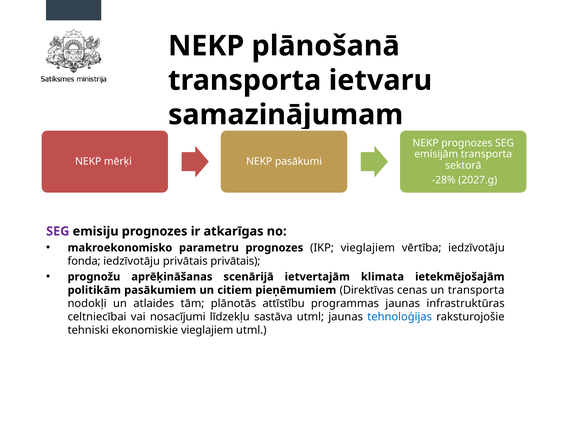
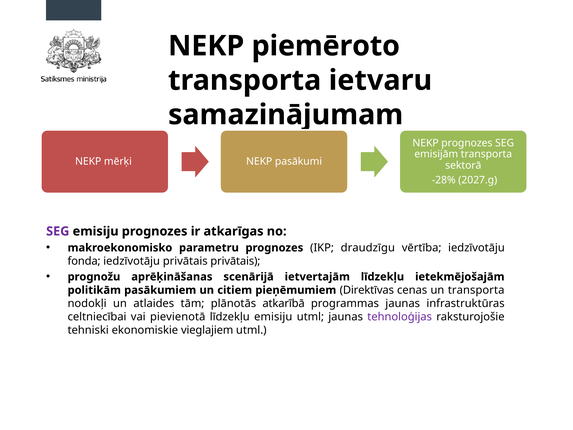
plānošanā: plānošanā -> piemēroto
IKP vieglajiem: vieglajiem -> draudzīgu
ietvertajām klimata: klimata -> līdzekļu
attīstību: attīstību -> atkarībā
nosacījumi: nosacījumi -> pievienotā
līdzekļu sastāva: sastāva -> emisiju
tehnoloģijas colour: blue -> purple
